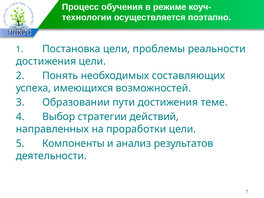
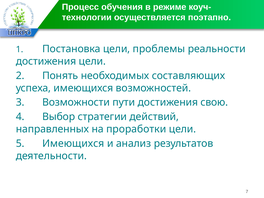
Образовании: Образовании -> Возможности
теме: теме -> свою
5 Компоненты: Компоненты -> Имеющихся
